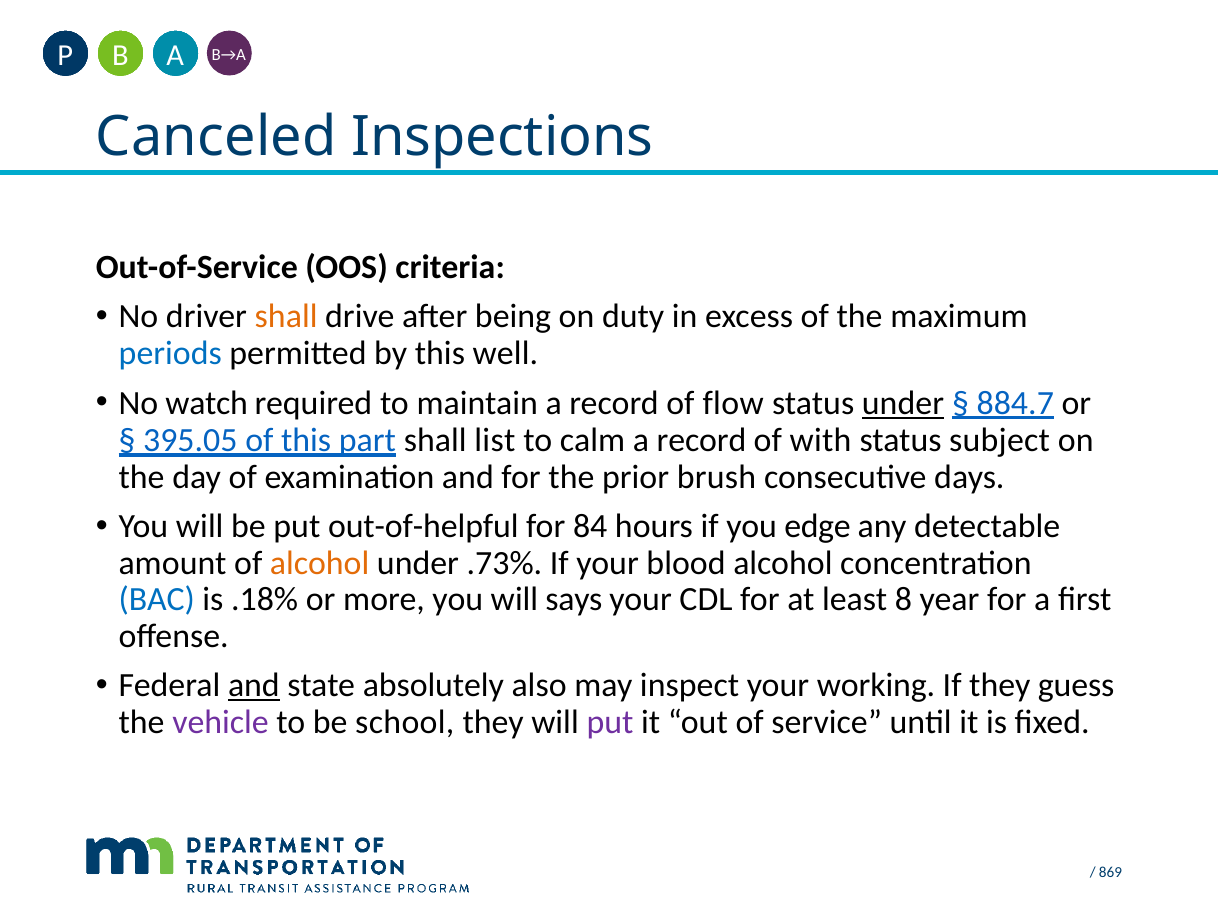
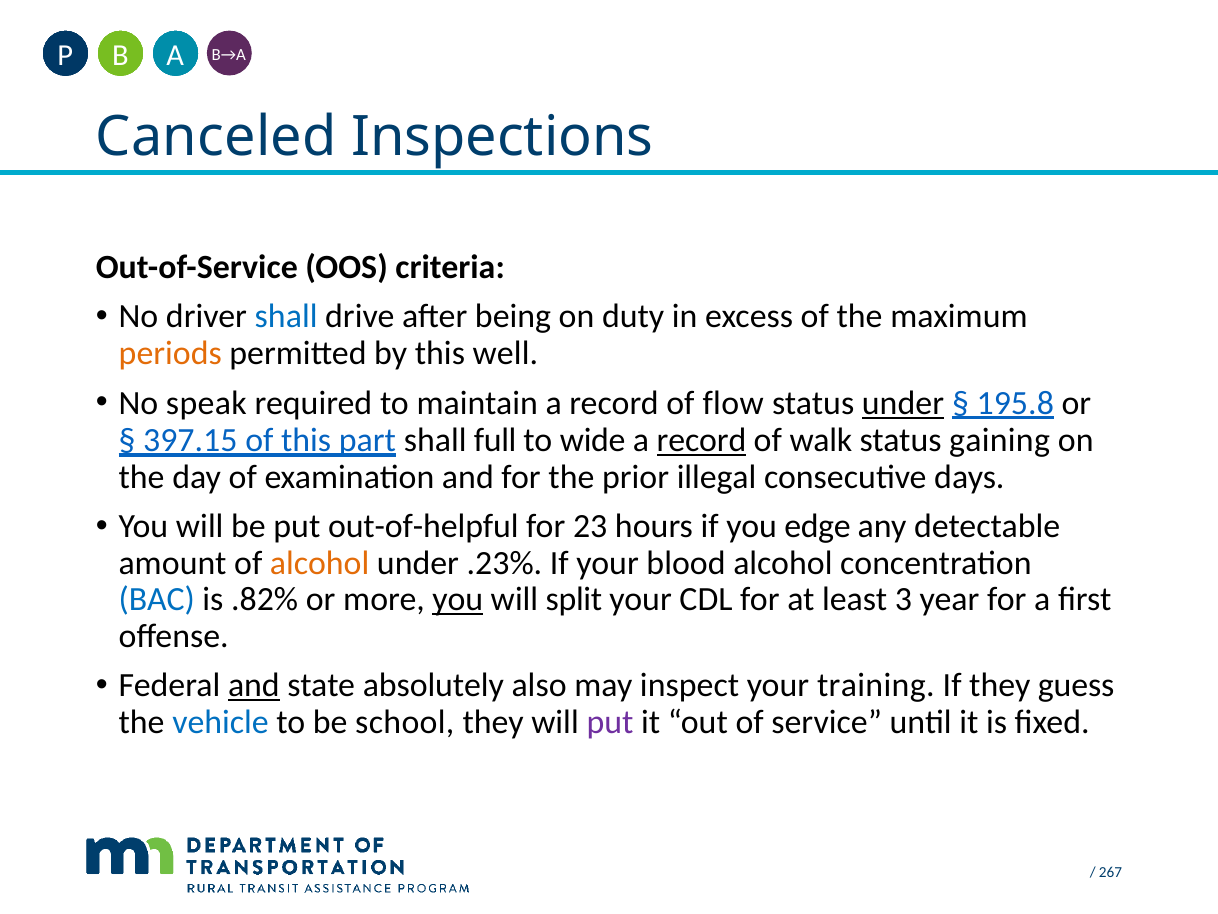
shall at (286, 317) colour: orange -> blue
periods colour: blue -> orange
watch: watch -> speak
884.7: 884.7 -> 195.8
395.05: 395.05 -> 397.15
list: list -> full
calm: calm -> wide
record at (702, 440) underline: none -> present
with: with -> walk
subject: subject -> gaining
brush: brush -> illegal
84: 84 -> 23
.73%: .73% -> .23%
.18%: .18% -> .82%
you at (458, 599) underline: none -> present
says: says -> split
8: 8 -> 3
working: working -> training
vehicle colour: purple -> blue
869: 869 -> 267
